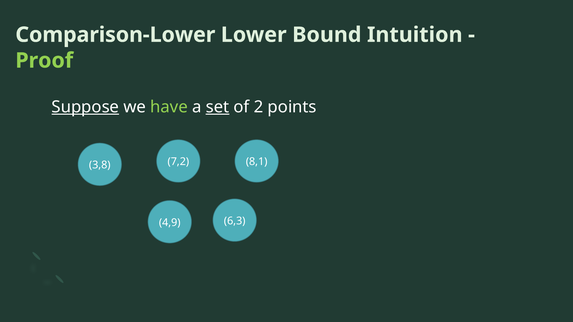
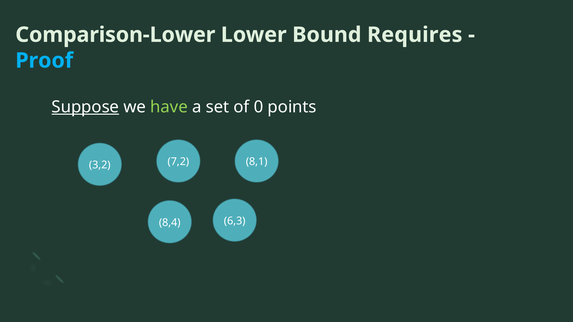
Intuition: Intuition -> Requires
Proof colour: light green -> light blue
set underline: present -> none
2: 2 -> 0
3,8: 3,8 -> 3,2
4,9: 4,9 -> 8,4
